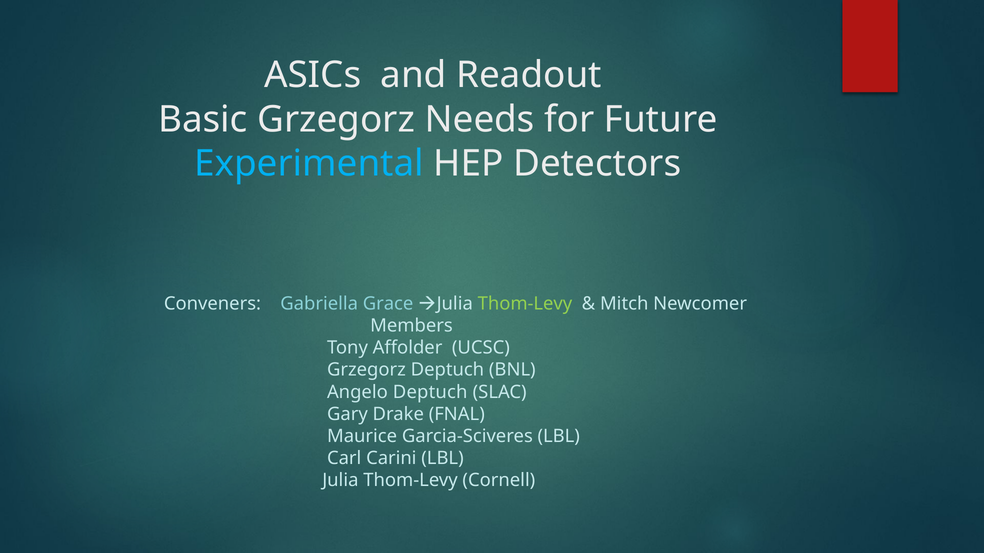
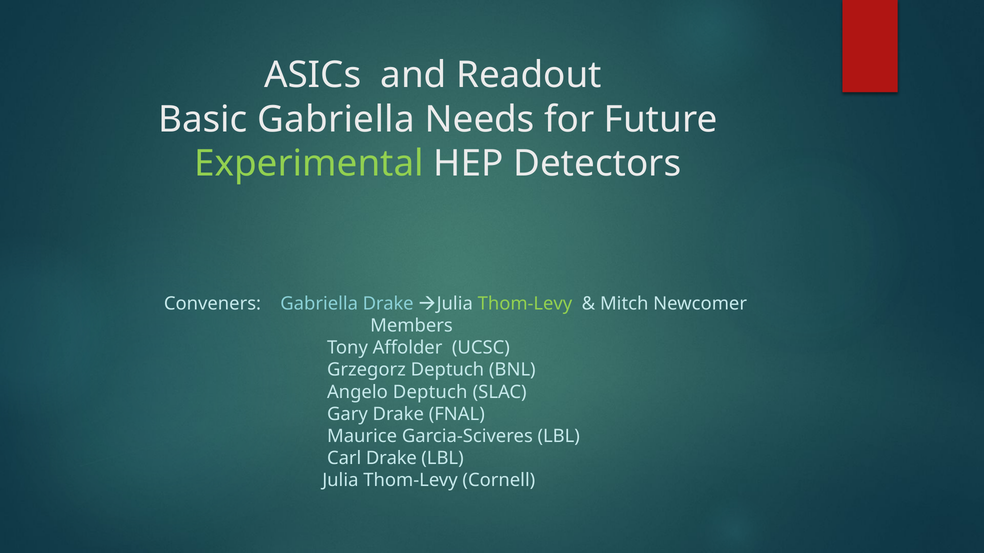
Basic Grzegorz: Grzegorz -> Gabriella
Experimental colour: light blue -> light green
Gabriella Grace: Grace -> Drake
Carl Carini: Carini -> Drake
